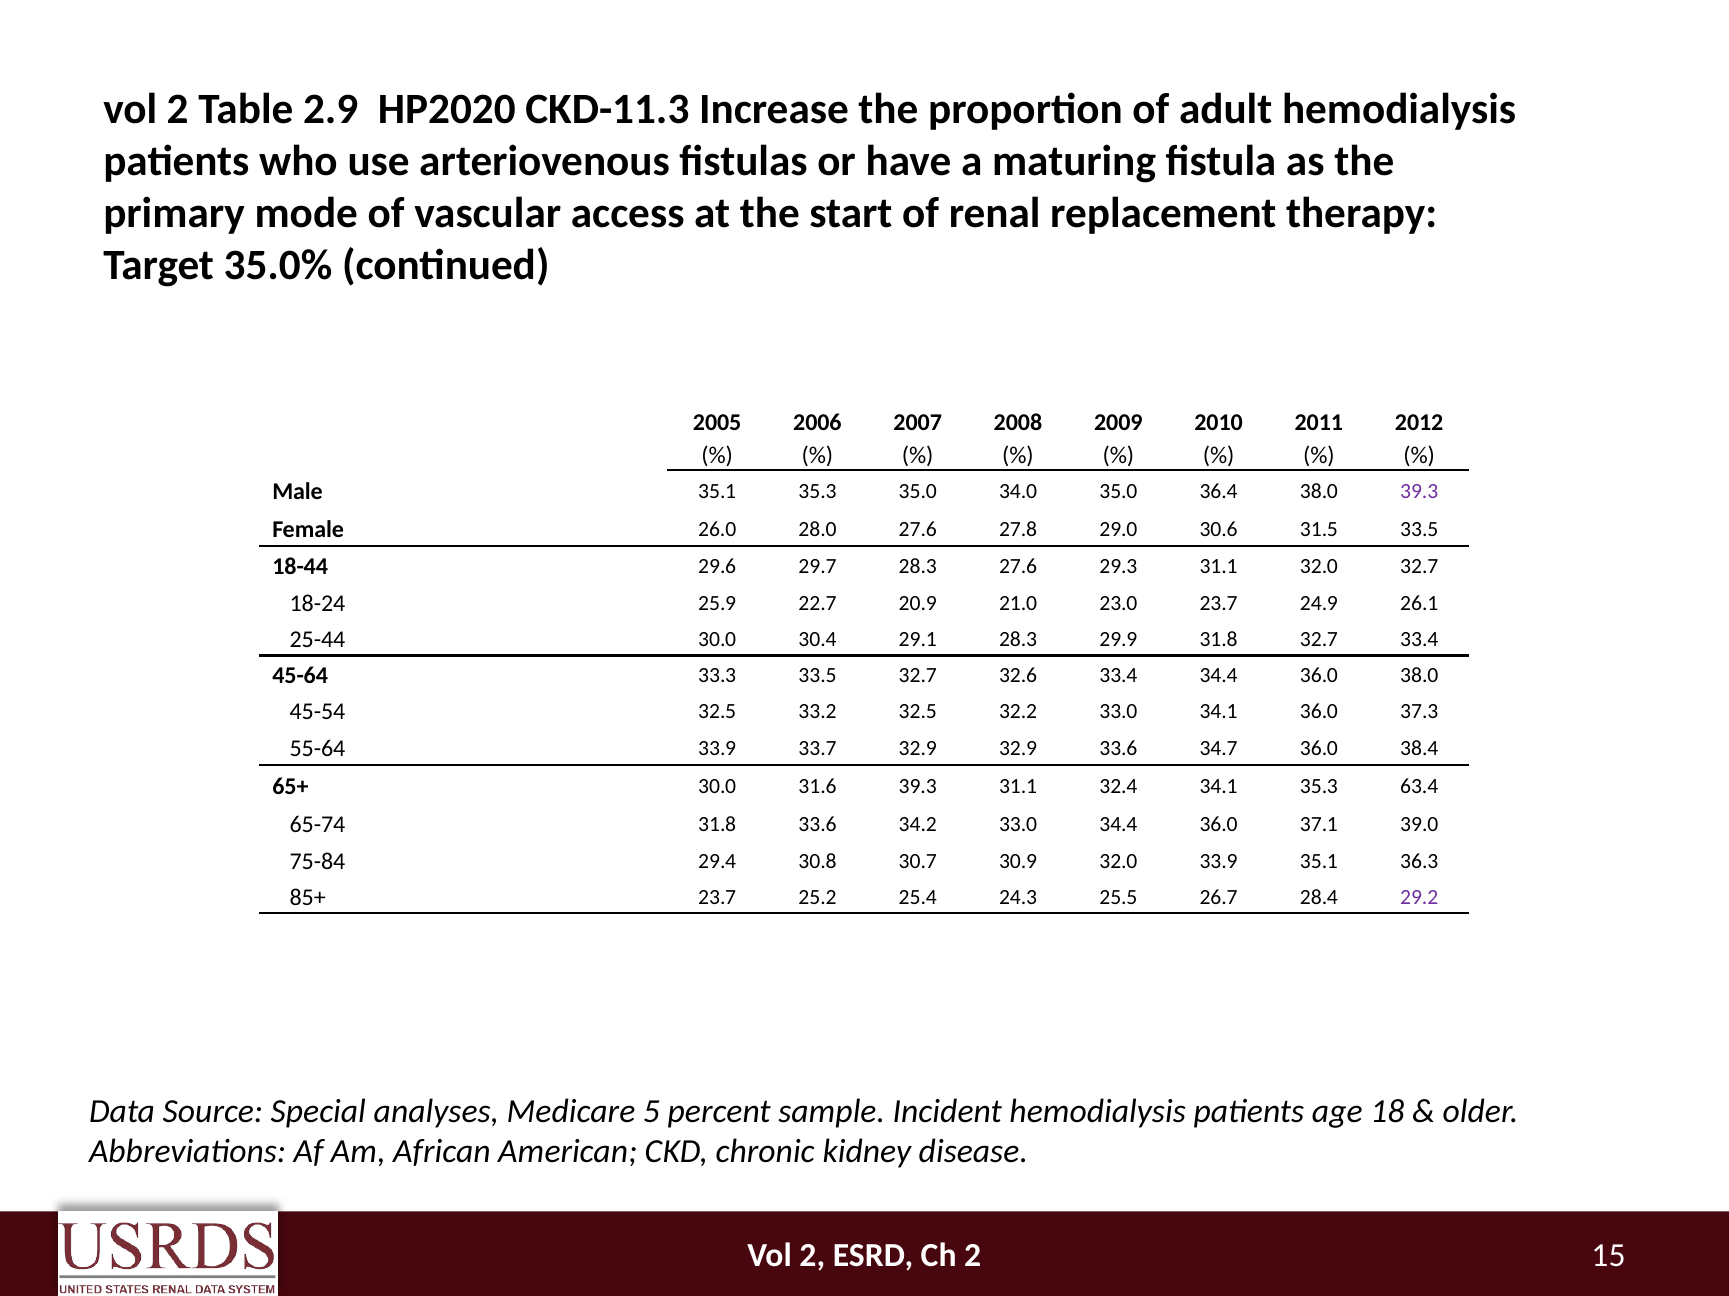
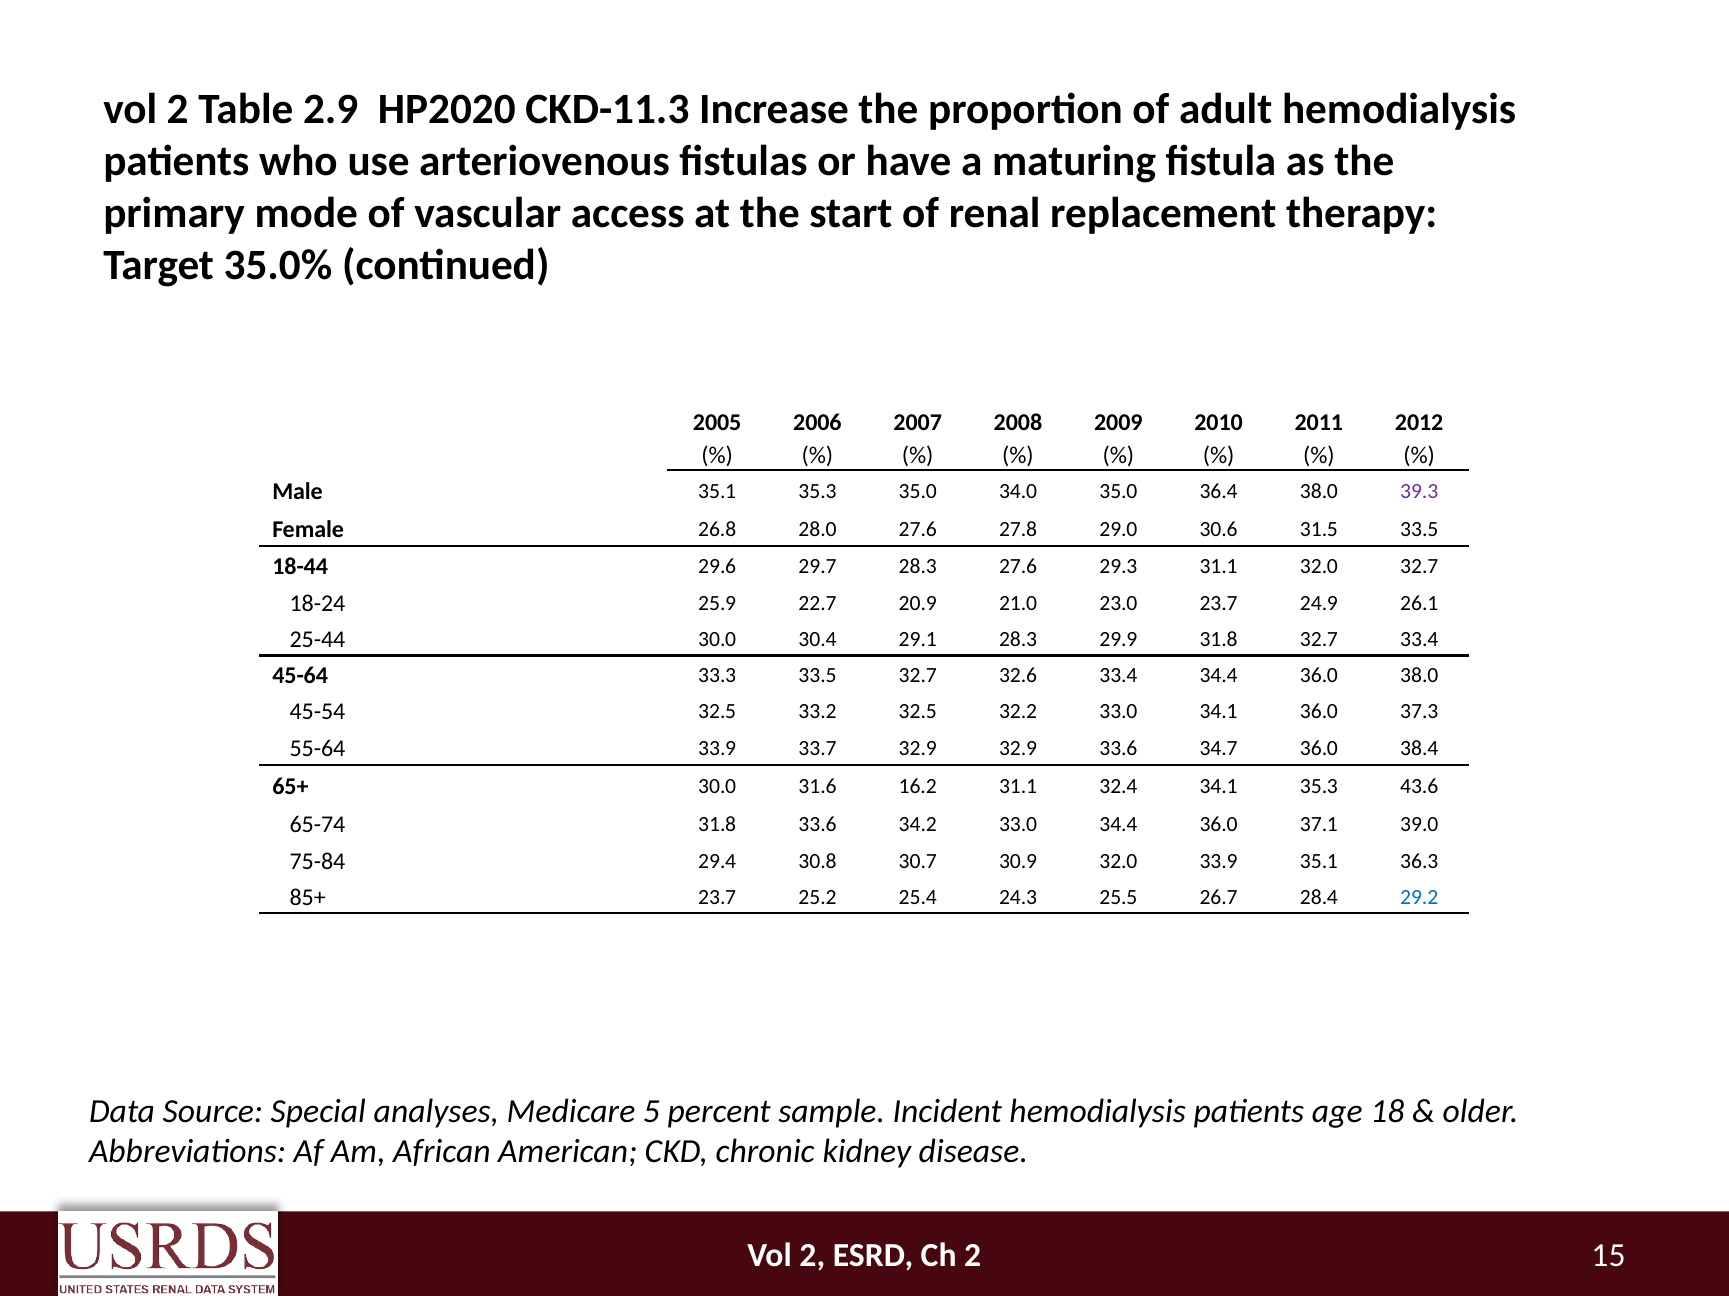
26.0: 26.0 -> 26.8
31.6 39.3: 39.3 -> 16.2
63.4: 63.4 -> 43.6
29.2 colour: purple -> blue
